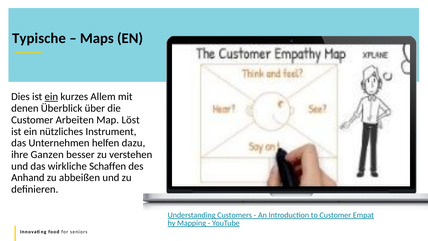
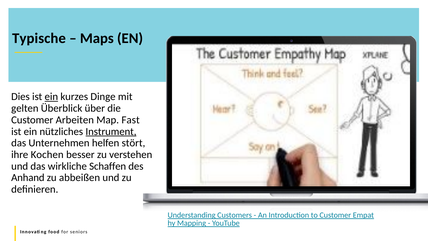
Allem: Allem -> Dinge
denen: denen -> gelten
Löst: Löst -> Fast
Instrument underline: none -> present
dazu: dazu -> stört
Ganzen: Ganzen -> Kochen
